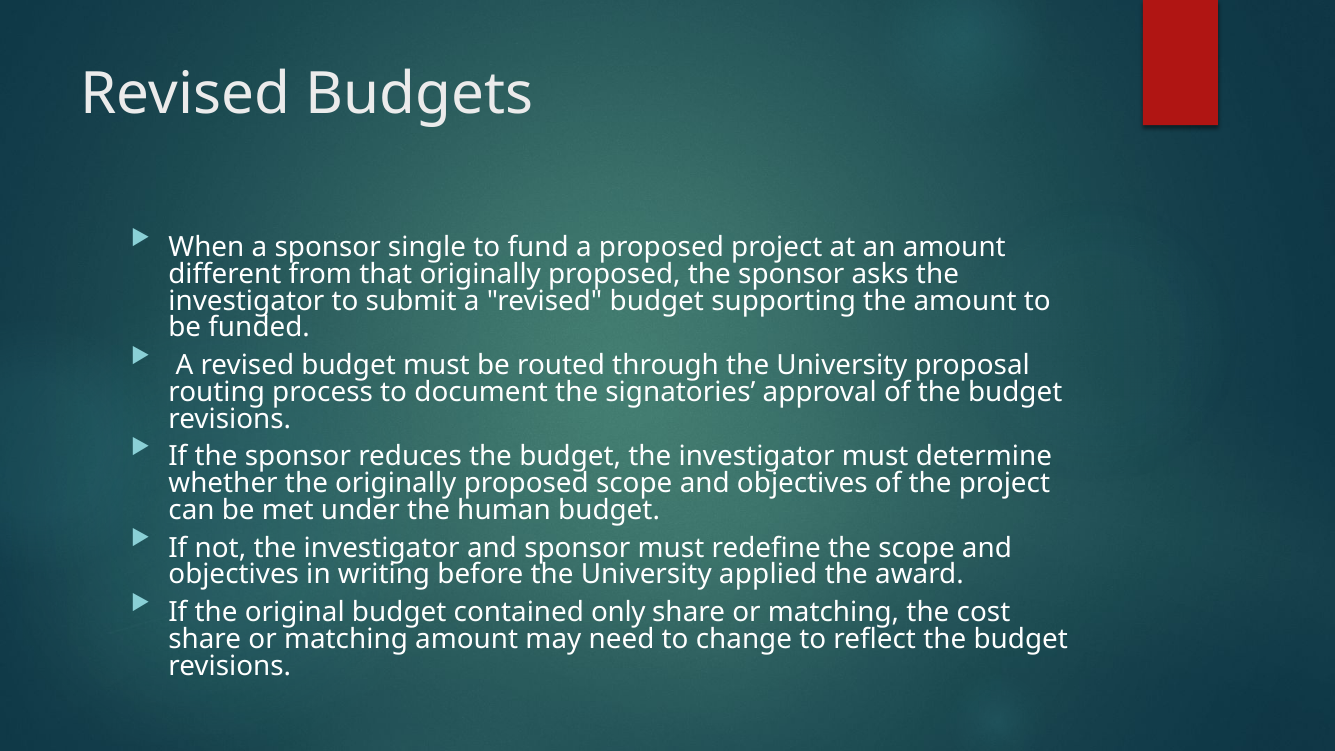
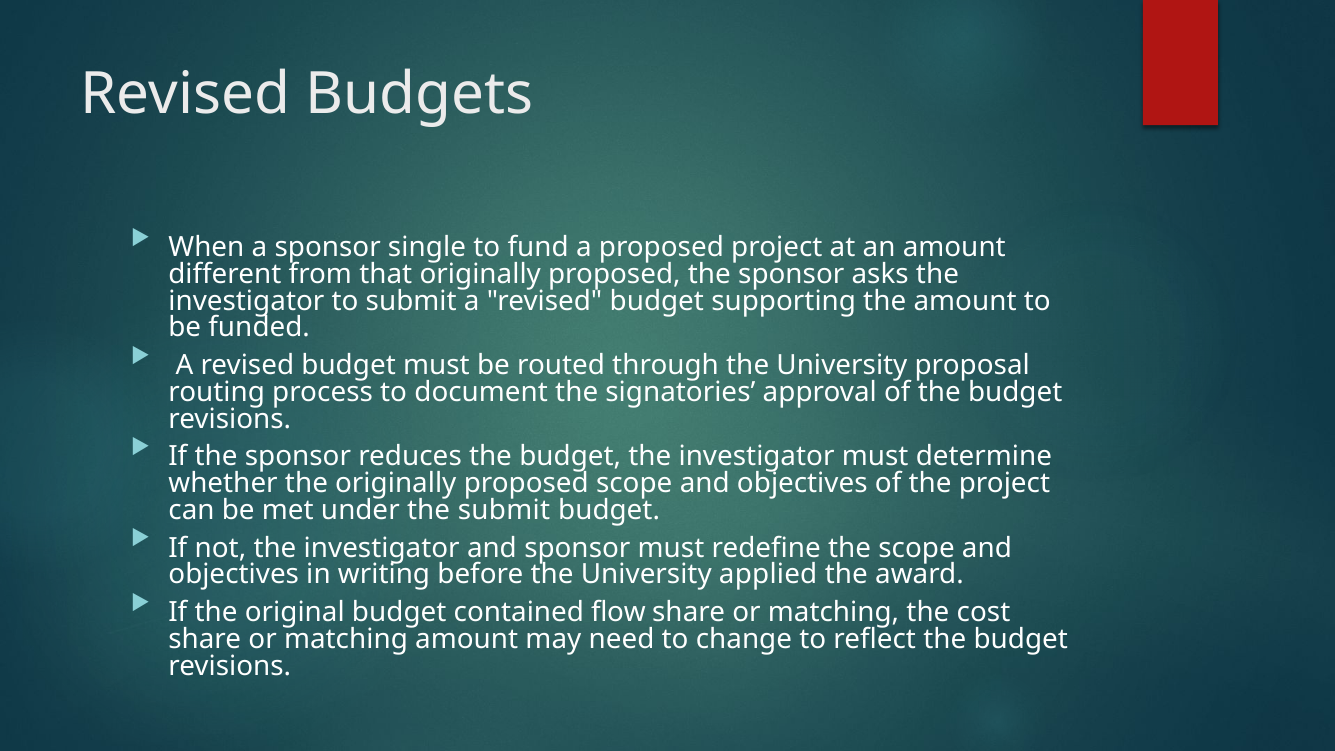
the human: human -> submit
only: only -> flow
